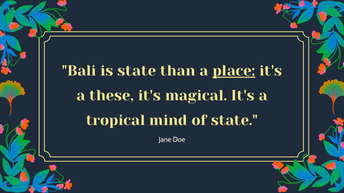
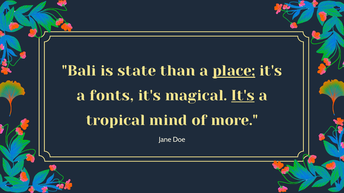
these: these -> fonts
It's at (243, 96) underline: none -> present
of state: state -> more
